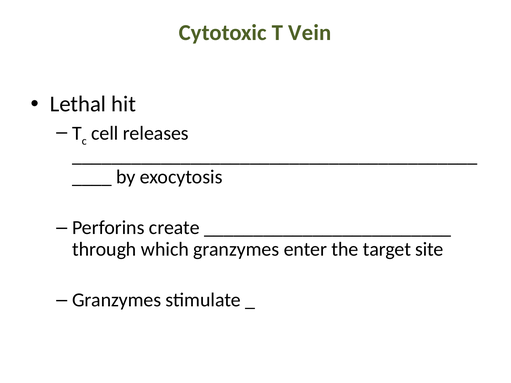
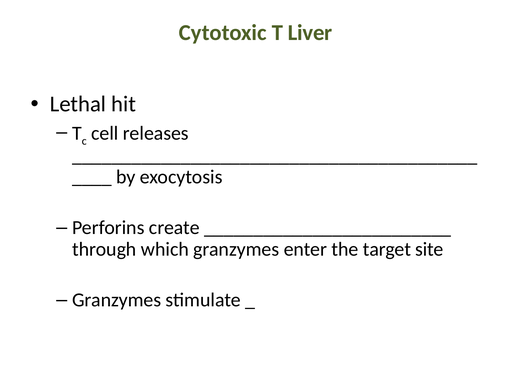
Vein: Vein -> Liver
